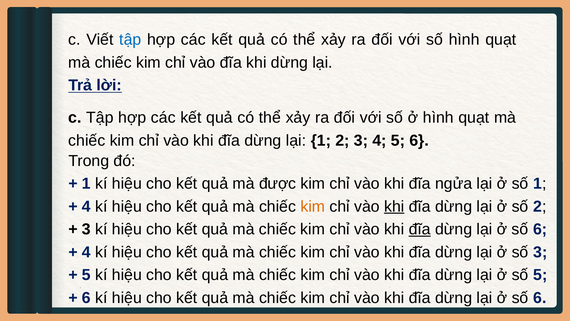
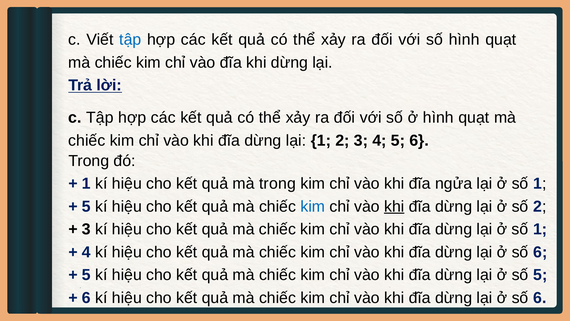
mà được: được -> trong
4 at (86, 206): 4 -> 5
kim at (313, 206) colour: orange -> blue
đĩa at (420, 229) underline: present -> none
6 at (540, 229): 6 -> 1
3 at (540, 252): 3 -> 6
